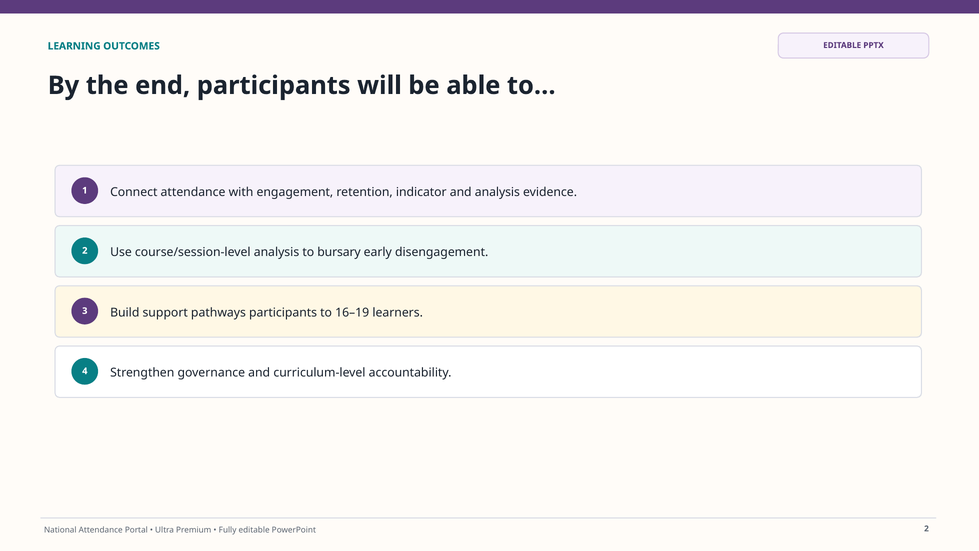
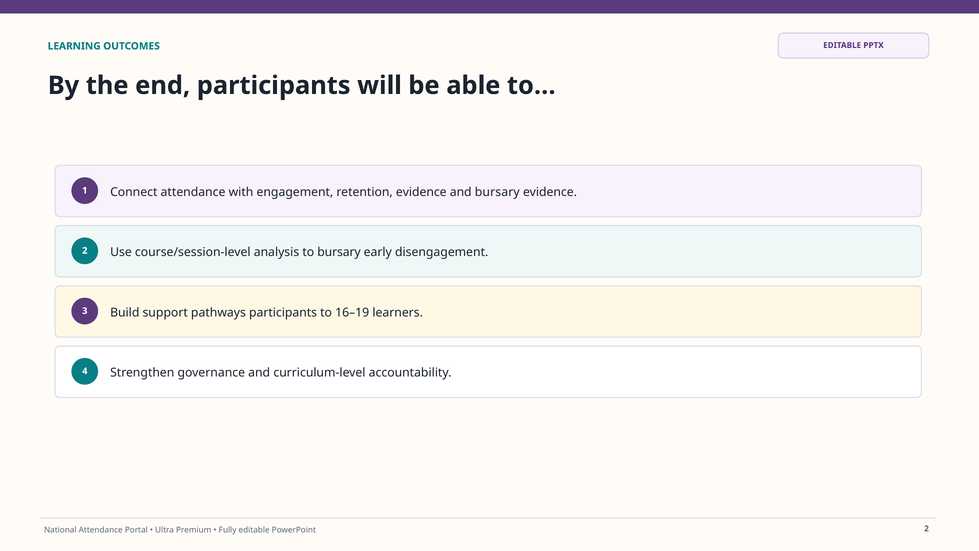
retention indicator: indicator -> evidence
and analysis: analysis -> bursary
